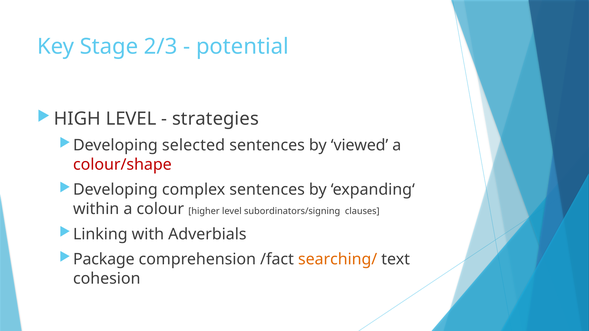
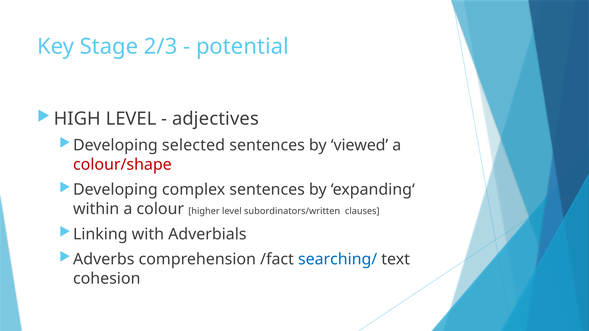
strategies: strategies -> adjectives
subordinators/signing: subordinators/signing -> subordinators/written
Package: Package -> Adverbs
searching/ colour: orange -> blue
